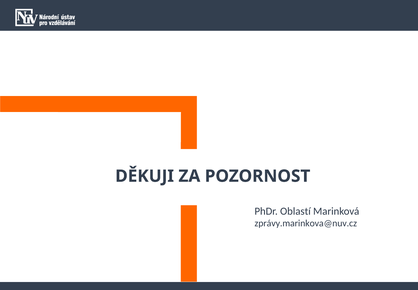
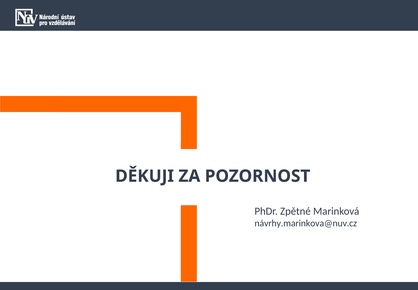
Oblastí: Oblastí -> Zpětné
zprávy.marinkova@nuv.cz: zprávy.marinkova@nuv.cz -> návrhy.marinkova@nuv.cz
